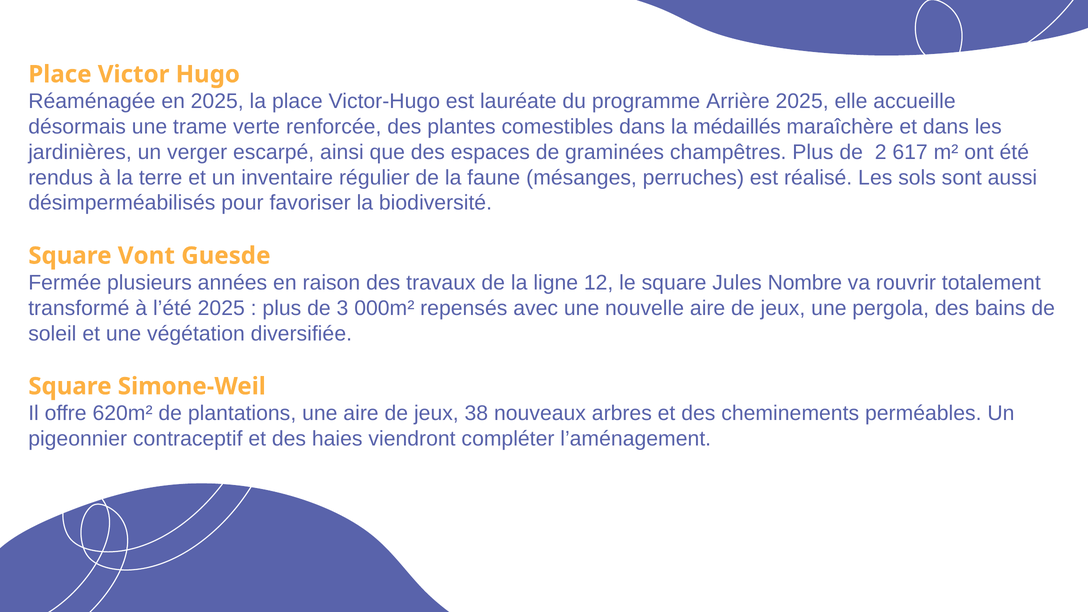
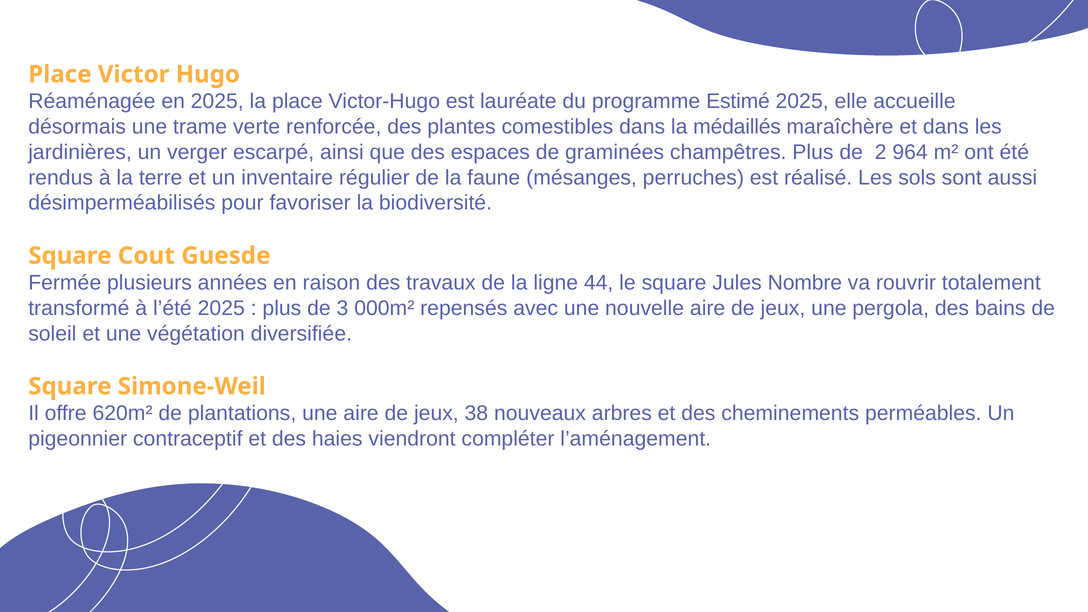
Arrière: Arrière -> Estimé
617: 617 -> 964
Vont: Vont -> Cout
12: 12 -> 44
